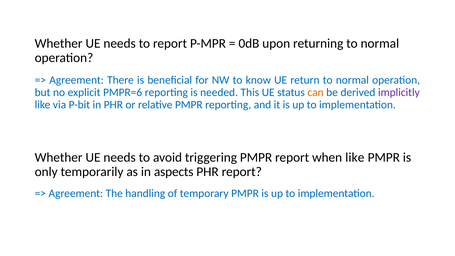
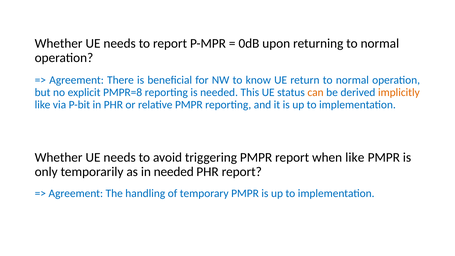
PMPR=6: PMPR=6 -> PMPR=8
implicitly colour: purple -> orange
in aspects: aspects -> needed
